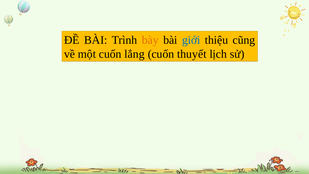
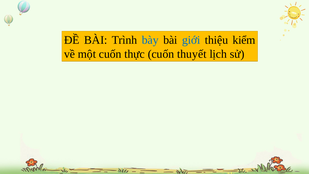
bày colour: orange -> blue
cũng: cũng -> kiểm
lắng: lắng -> thực
